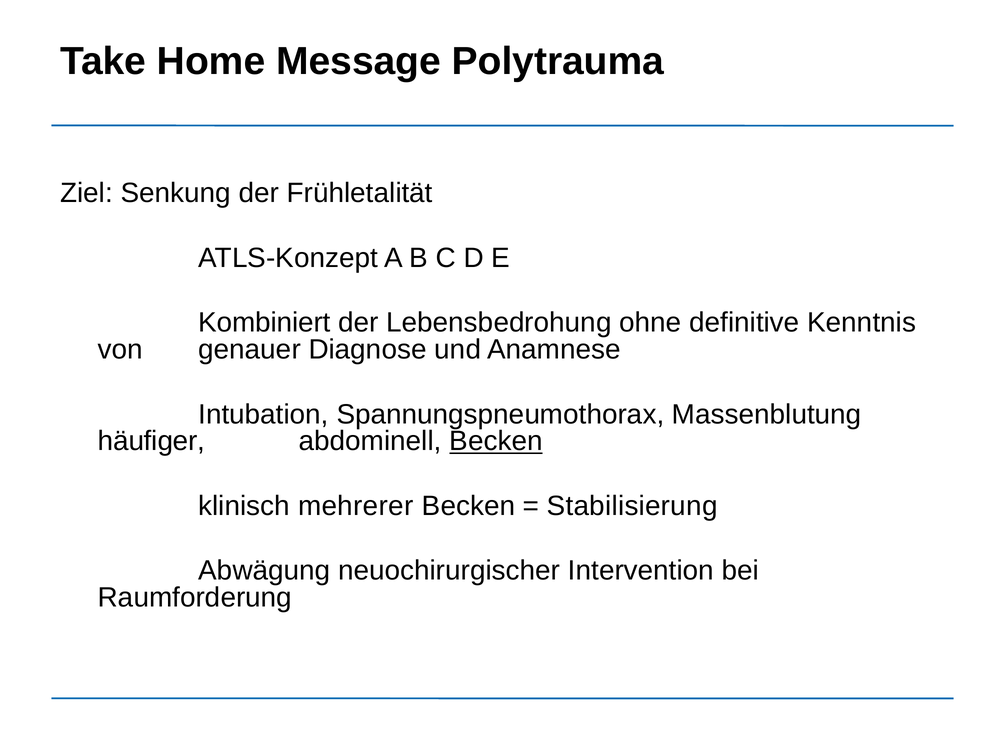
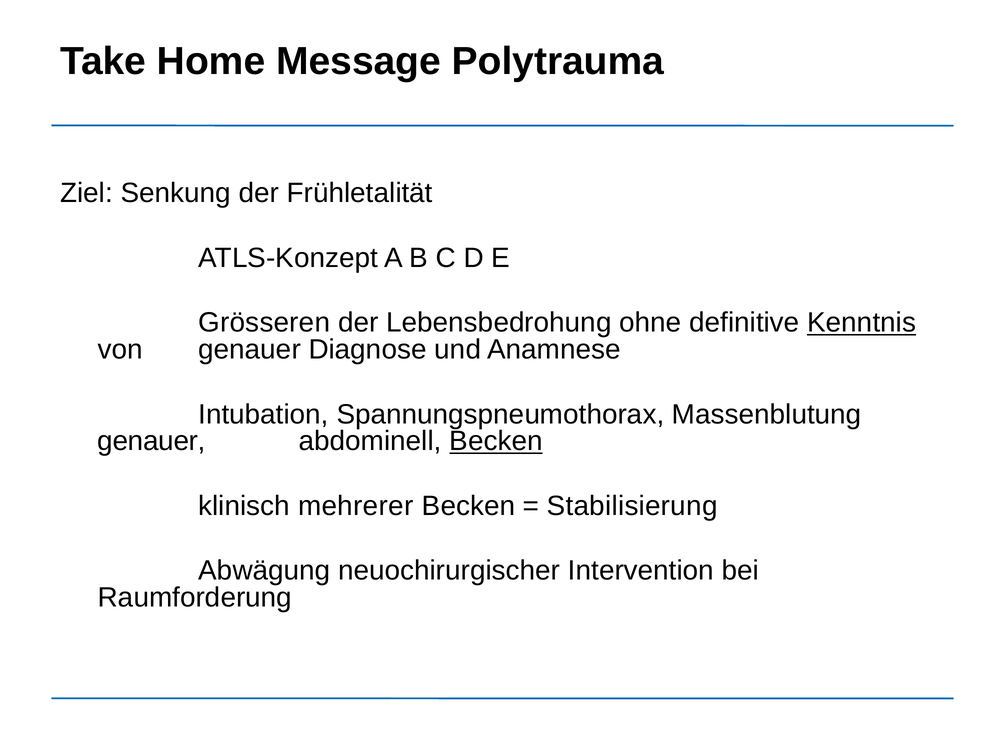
Kombiniert: Kombiniert -> Grösseren
Kenntnis underline: none -> present
häufiger at (151, 441): häufiger -> genauer
